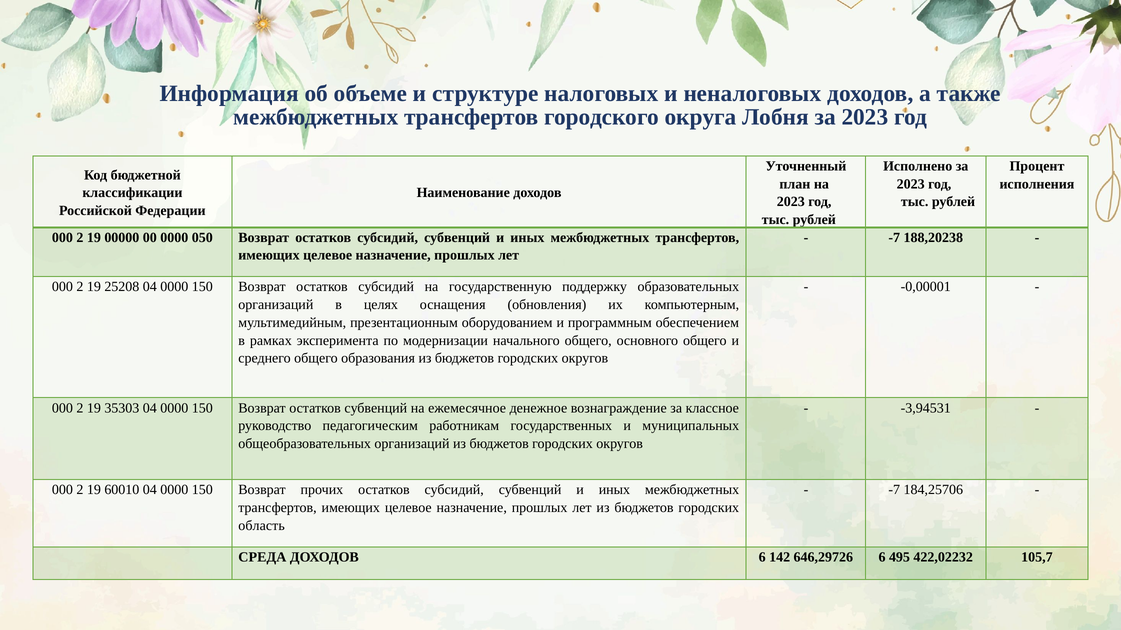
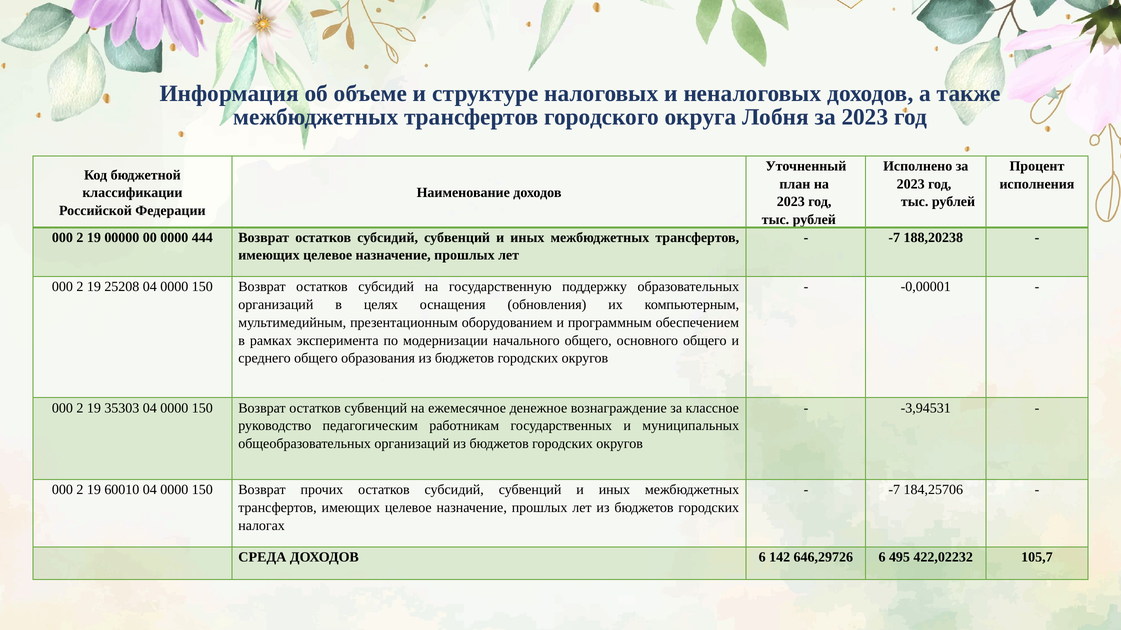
050: 050 -> 444
область: область -> налогах
